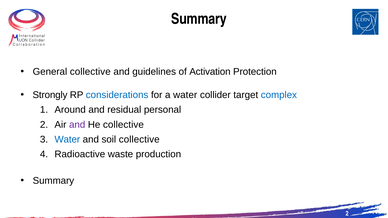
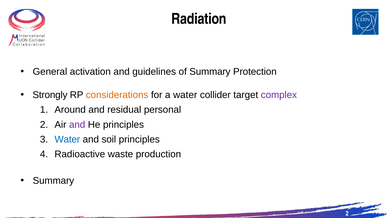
Summary at (199, 19): Summary -> Radiation
General collective: collective -> activation
of Activation: Activation -> Summary
considerations colour: blue -> orange
complex colour: blue -> purple
He collective: collective -> principles
soil collective: collective -> principles
